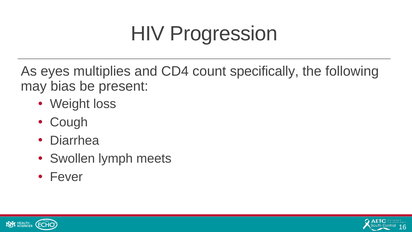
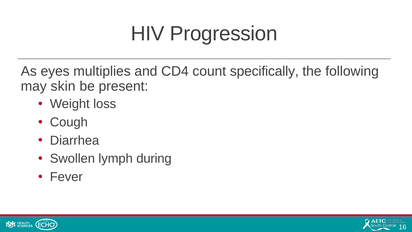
bias: bias -> skin
meets: meets -> during
